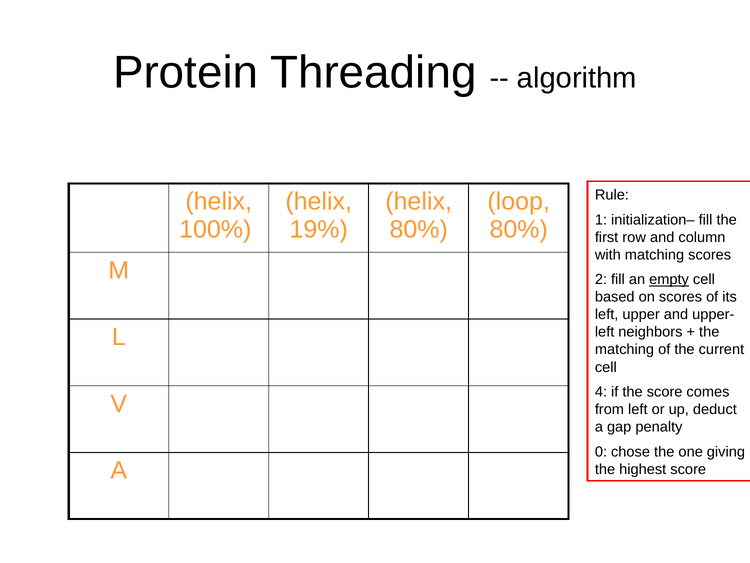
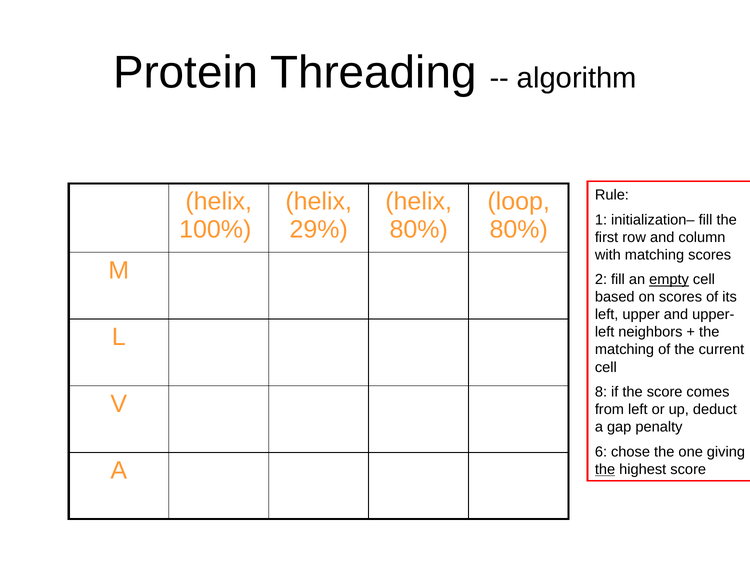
19%: 19% -> 29%
4: 4 -> 8
0: 0 -> 6
the at (605, 469) underline: none -> present
